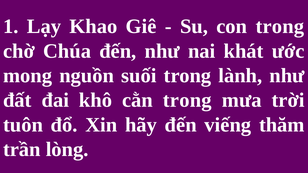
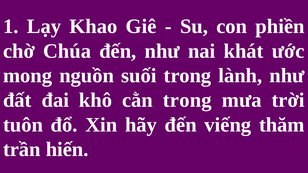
con trong: trong -> phiền
lòng: lòng -> hiến
